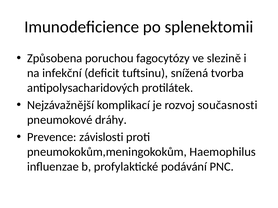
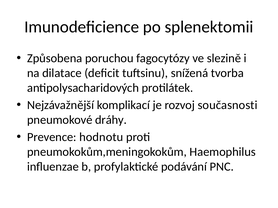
infekční: infekční -> dilatace
závislosti: závislosti -> hodnotu
